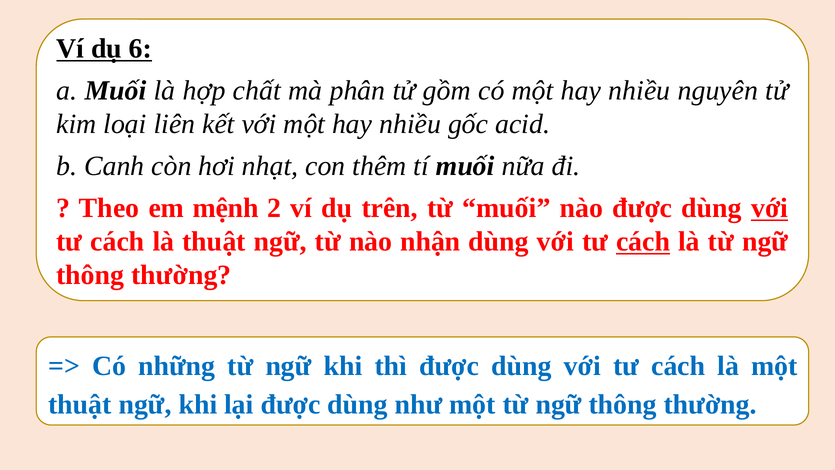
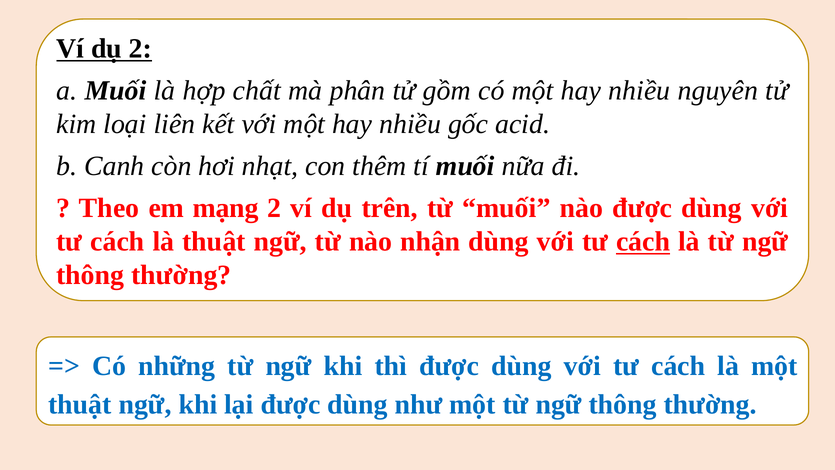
dụ 6: 6 -> 2
mệnh: mệnh -> mạng
với at (770, 208) underline: present -> none
